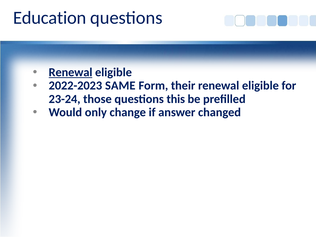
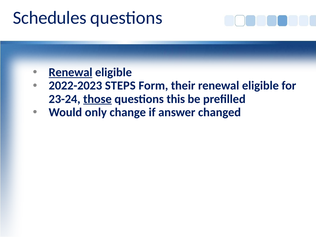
Education: Education -> Schedules
SAME: SAME -> STEPS
those underline: none -> present
